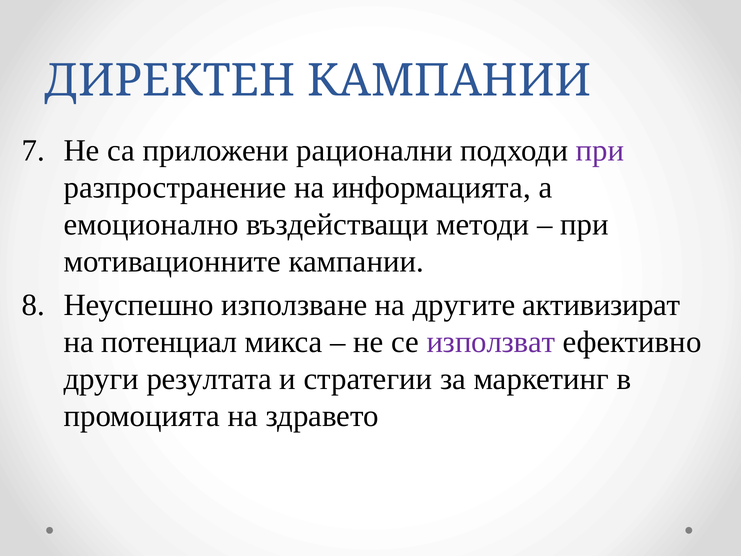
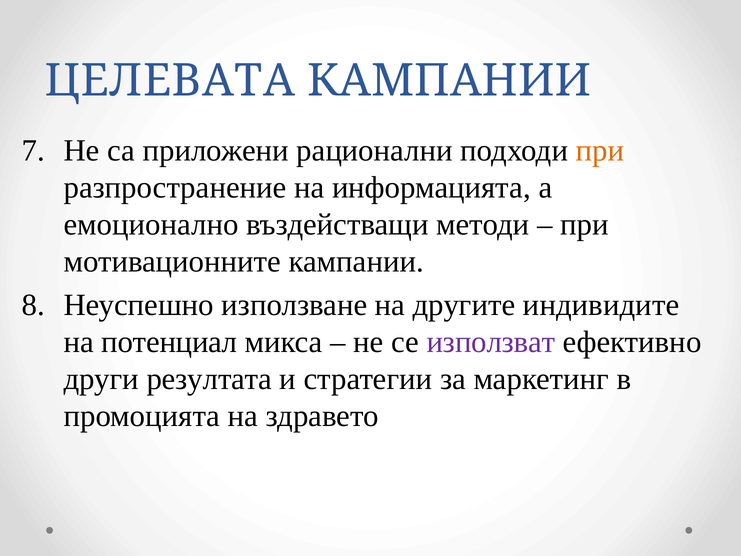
ДИРЕКТЕН: ДИРЕКТЕН -> ЦЕЛЕВАТА
при at (600, 151) colour: purple -> orange
активизират: активизират -> индивидите
